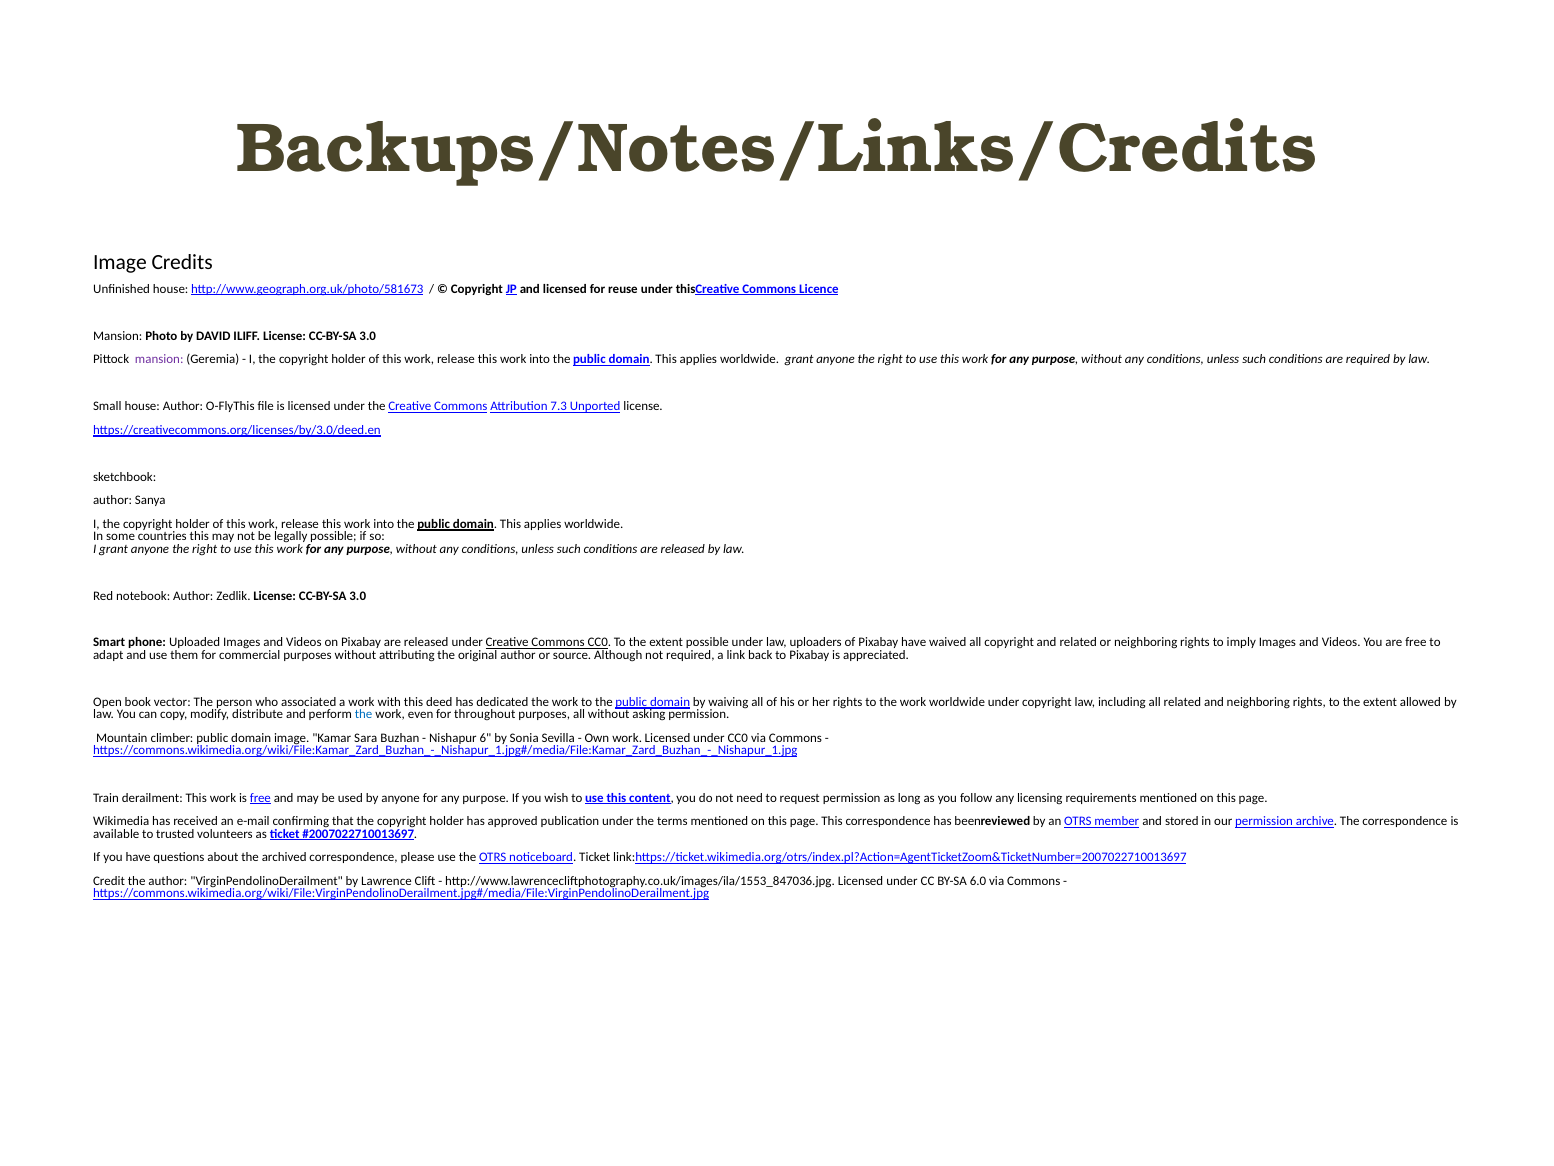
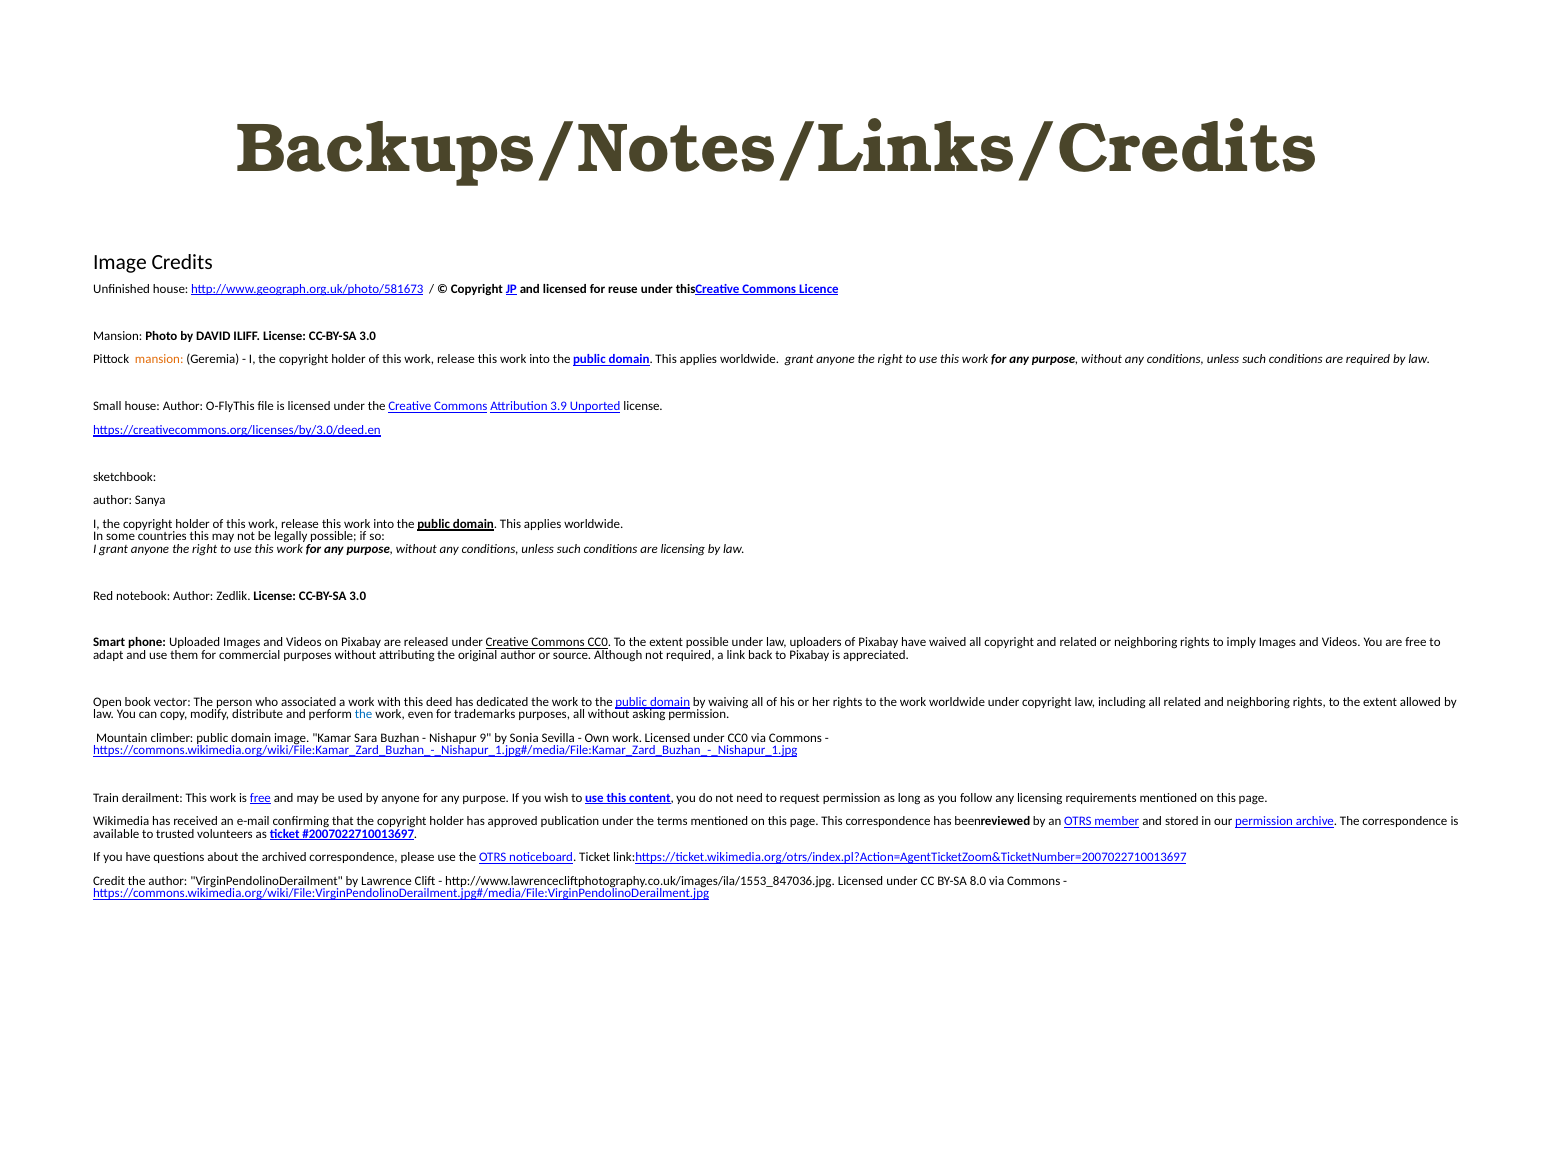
mansion at (159, 359) colour: purple -> orange
7.3: 7.3 -> 3.9
conditions are released: released -> licensing
throughout: throughout -> trademarks
6: 6 -> 9
6.0: 6.0 -> 8.0
